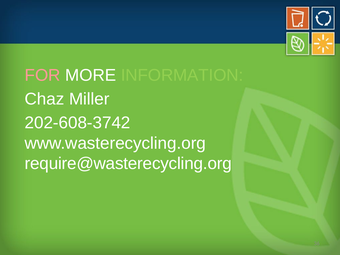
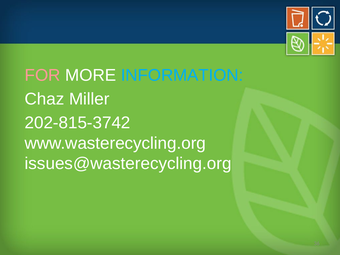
INFORMATION colour: light green -> light blue
202-608-3742: 202-608-3742 -> 202-815-3742
require@wasterecycling.org: require@wasterecycling.org -> issues@wasterecycling.org
